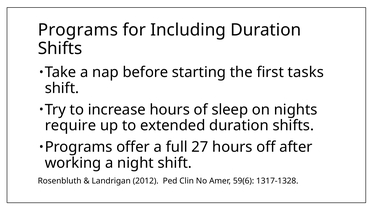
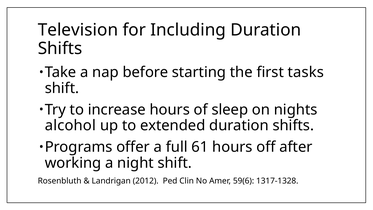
Programs at (78, 30): Programs -> Television
require: require -> alcohol
27: 27 -> 61
